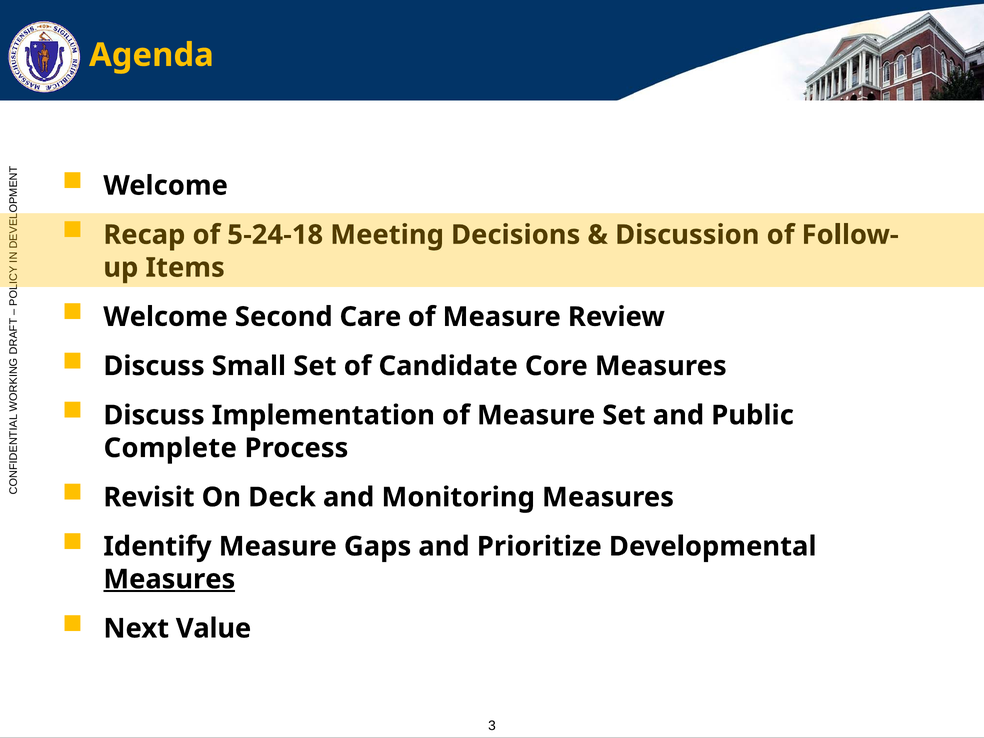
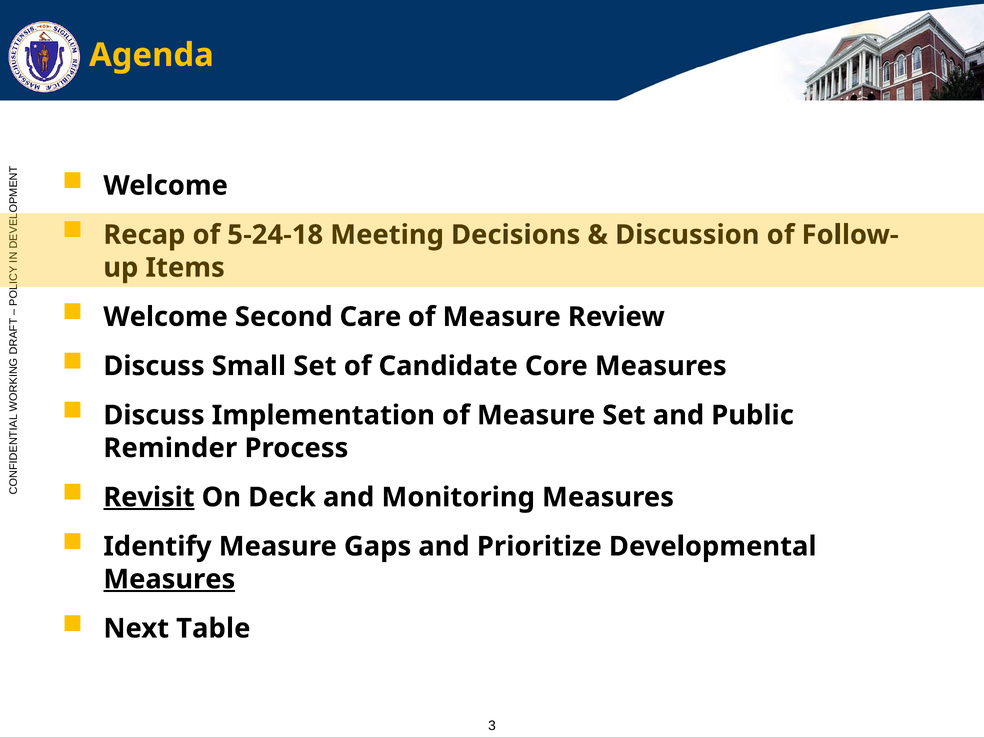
Complete: Complete -> Reminder
Revisit underline: none -> present
Value: Value -> Table
